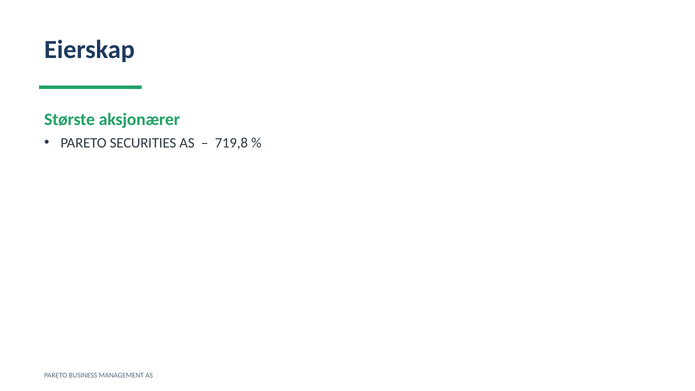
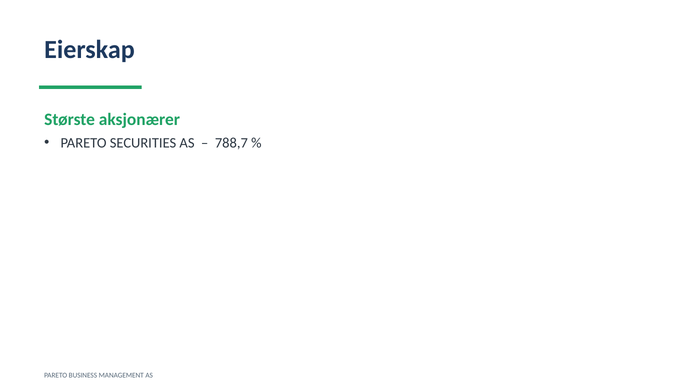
719,8: 719,8 -> 788,7
